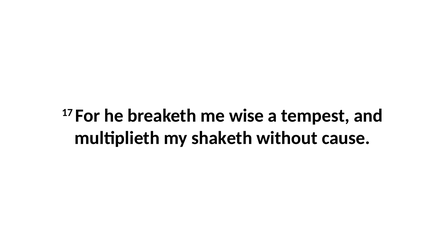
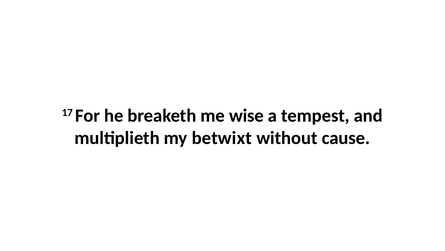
shaketh: shaketh -> betwixt
